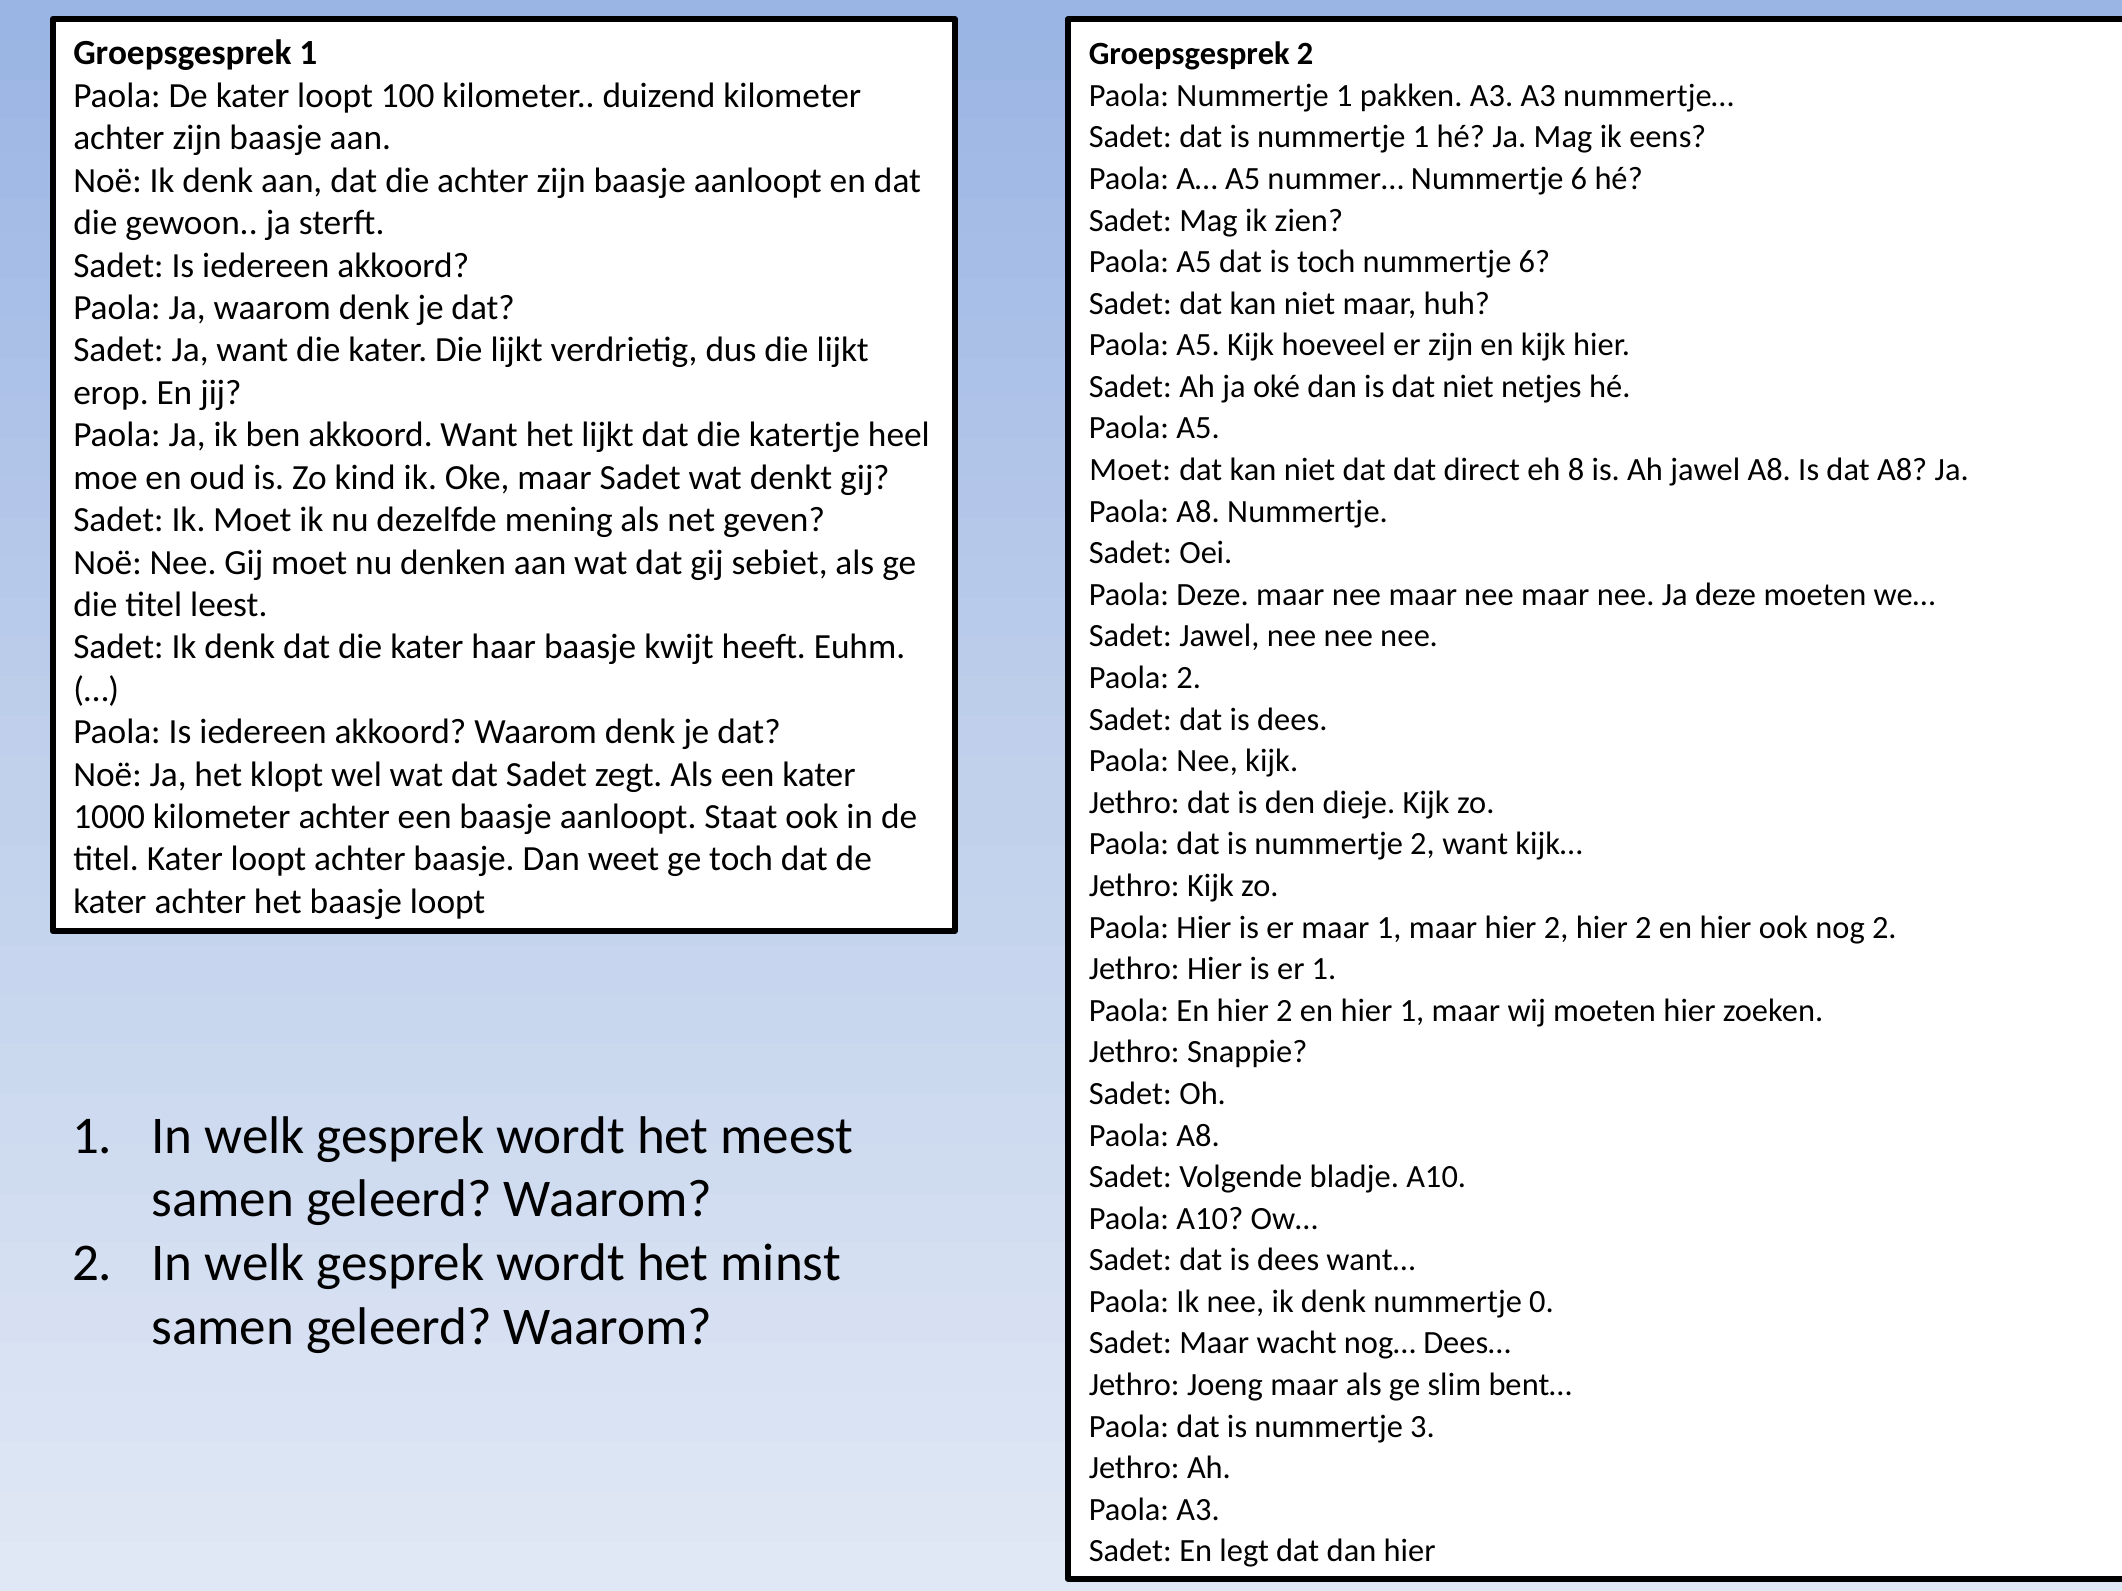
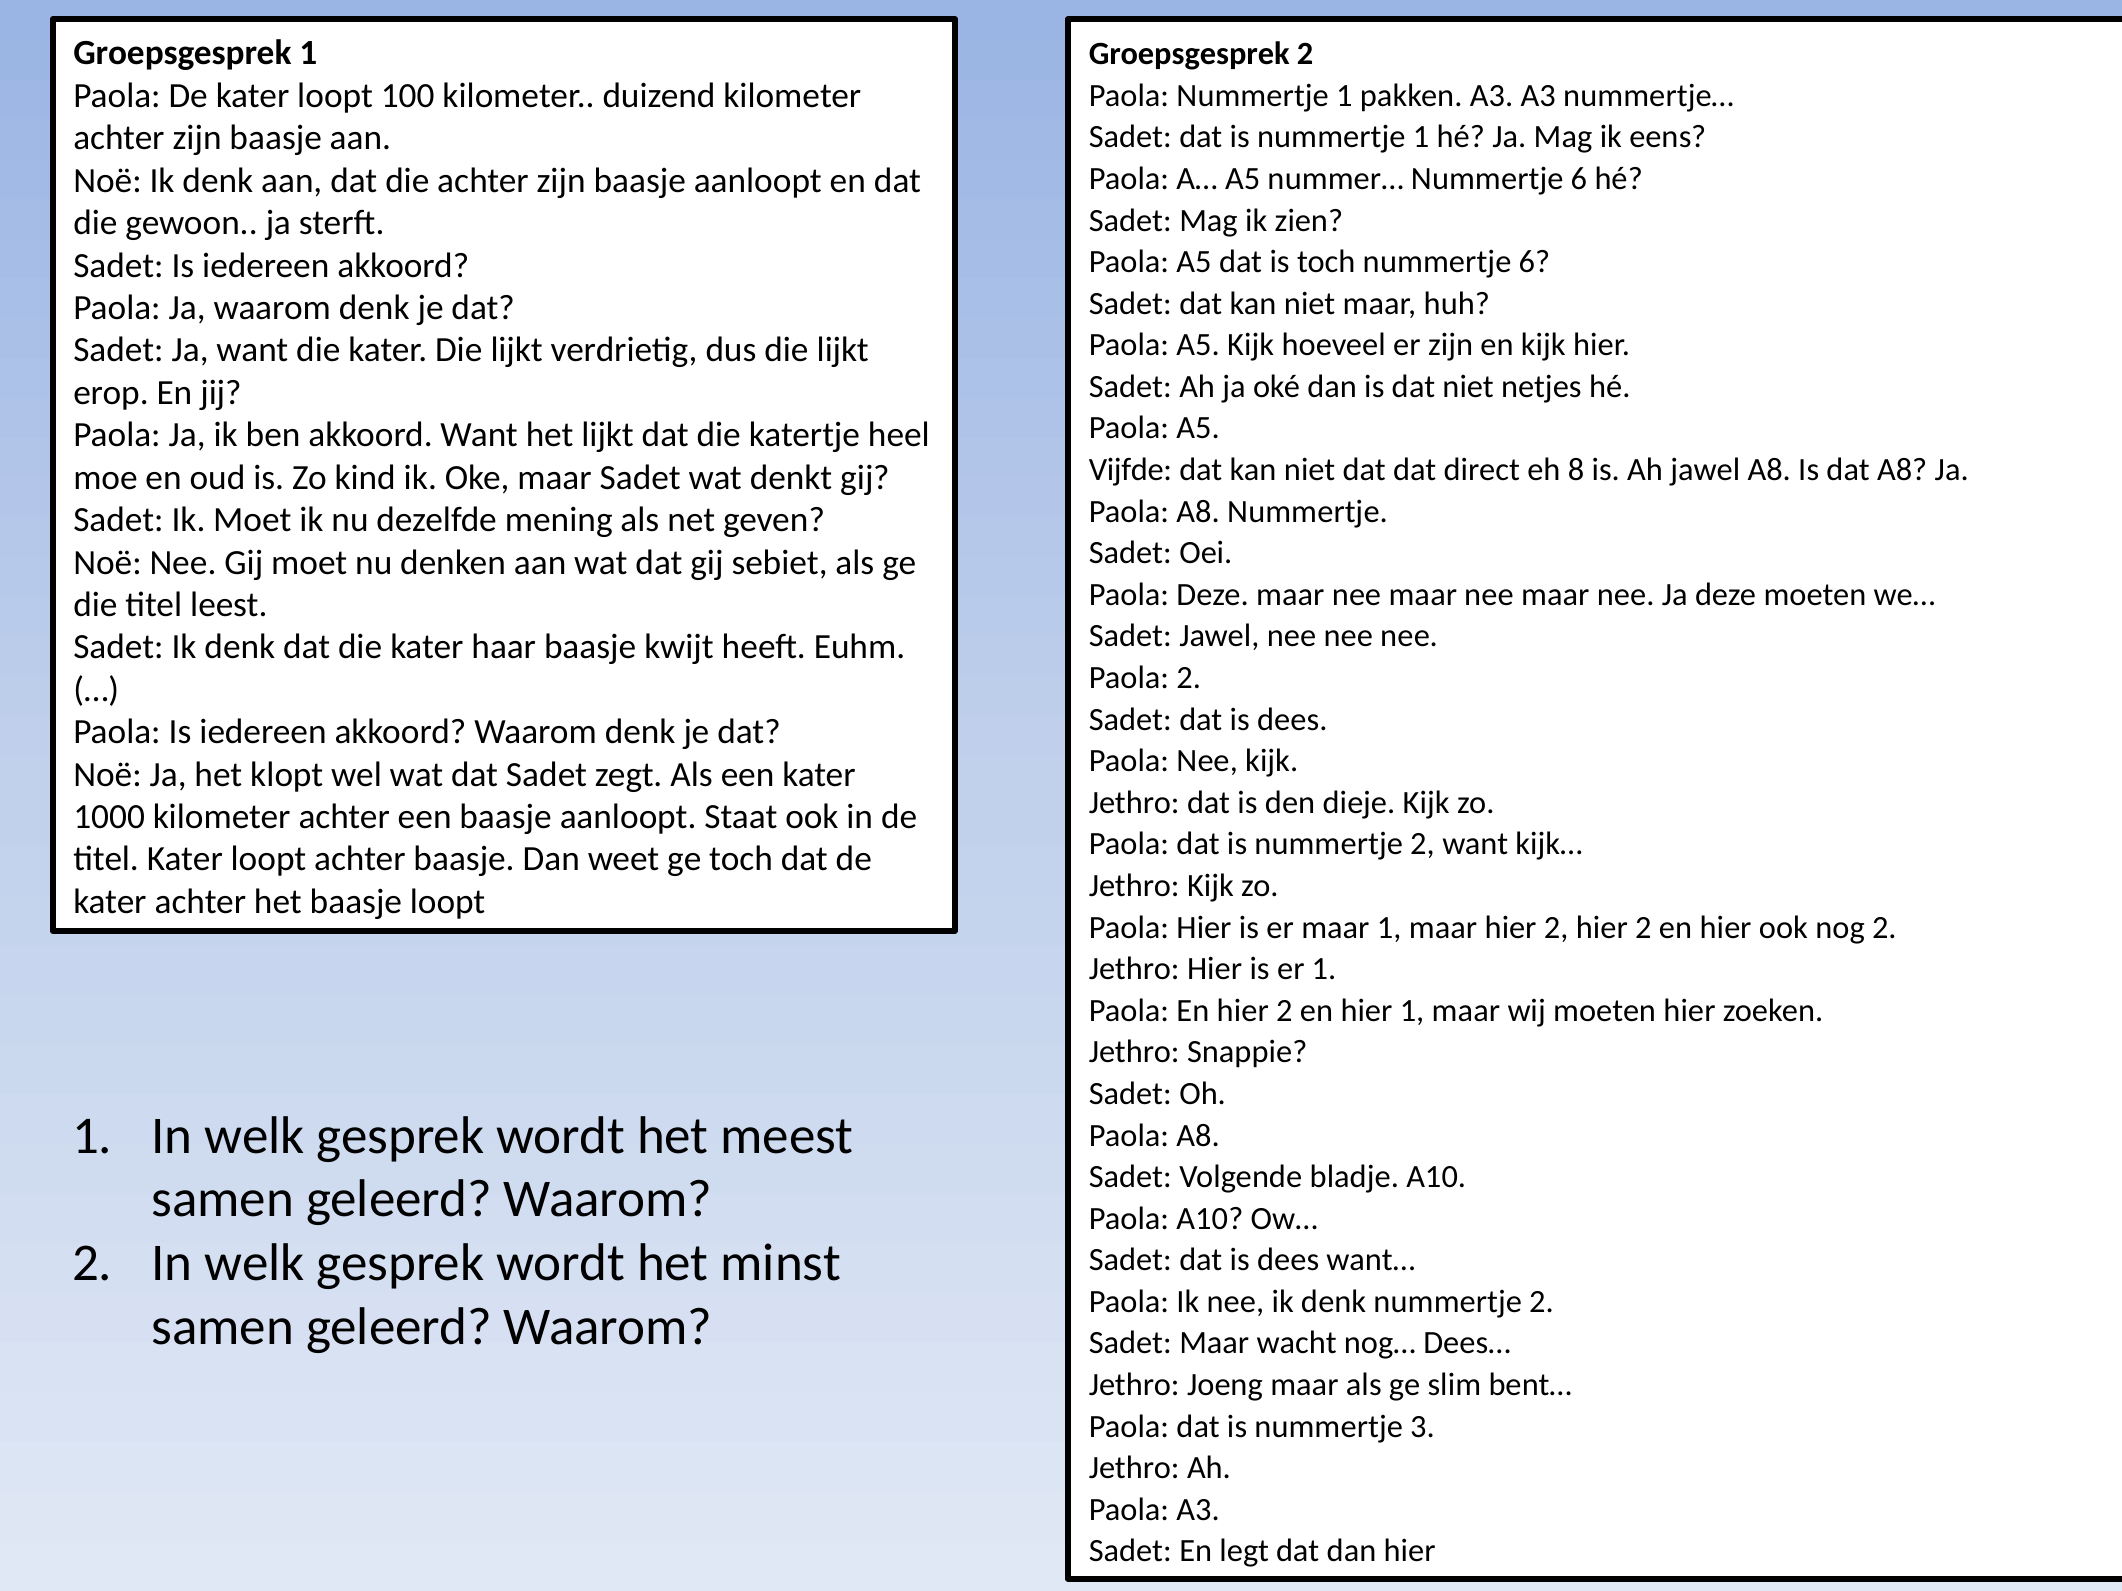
Moet at (1130, 470): Moet -> Vijfde
denk nummertje 0: 0 -> 2
